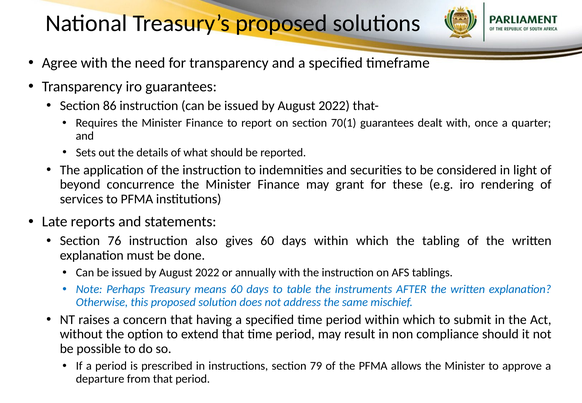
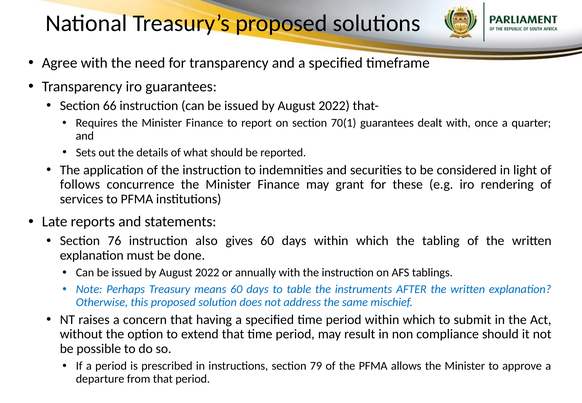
86: 86 -> 66
beyond: beyond -> follows
